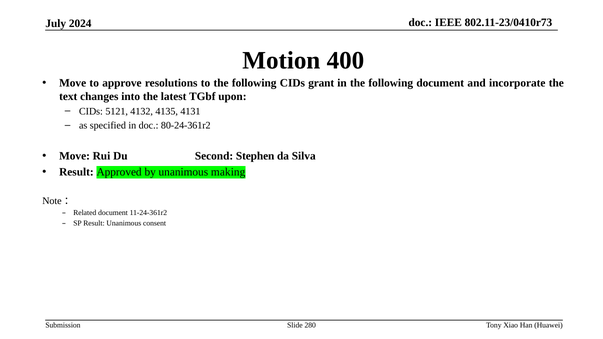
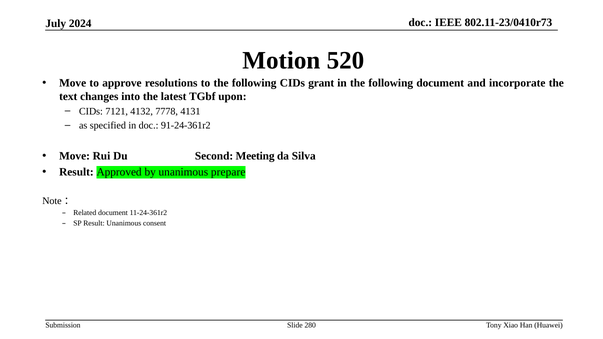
400: 400 -> 520
5121: 5121 -> 7121
4135: 4135 -> 7778
80-24-361r2: 80-24-361r2 -> 91-24-361r2
Stephen: Stephen -> Meeting
making: making -> prepare
